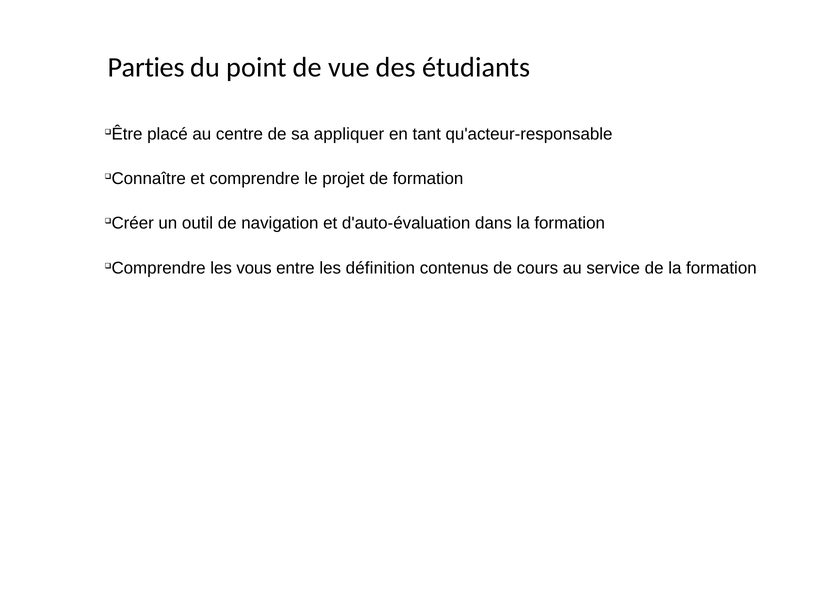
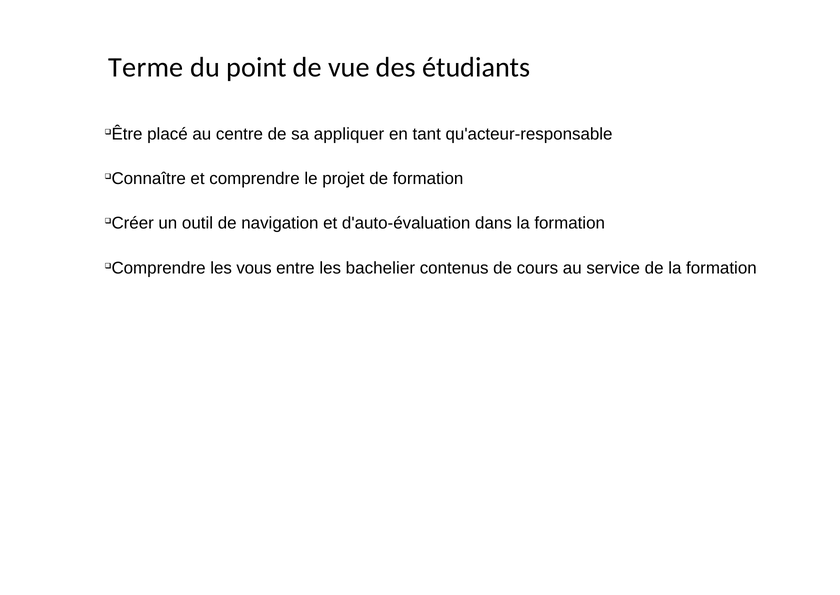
Parties: Parties -> Terme
définition: définition -> bachelier
